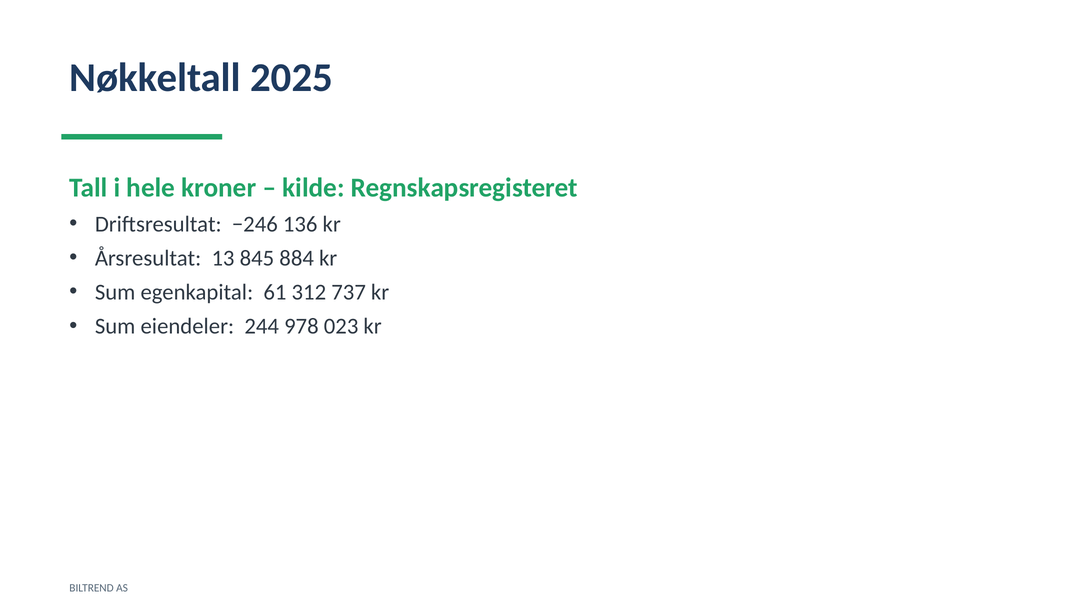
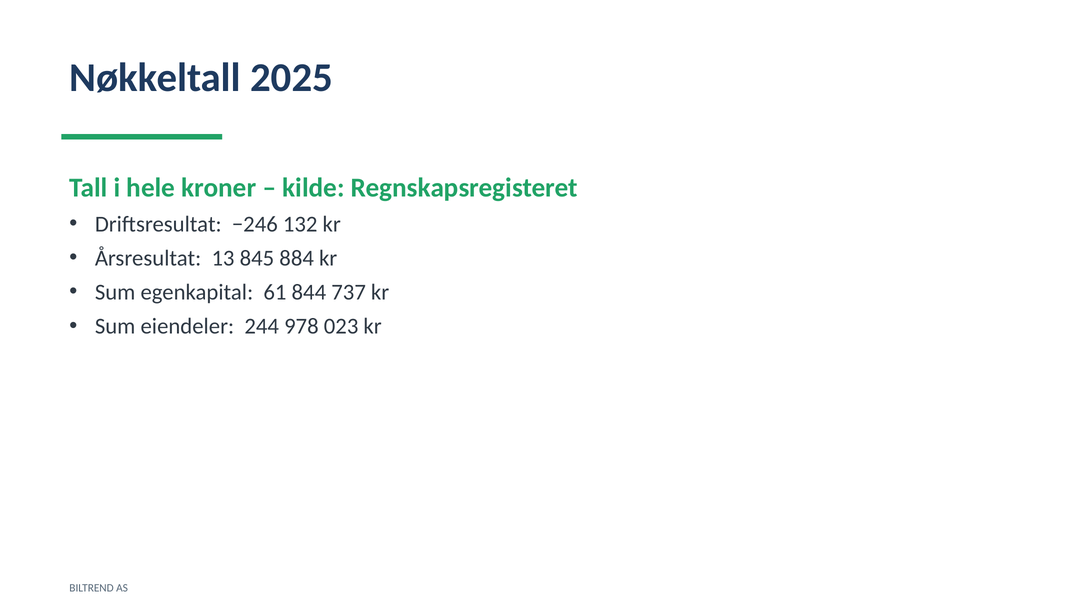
136: 136 -> 132
312: 312 -> 844
